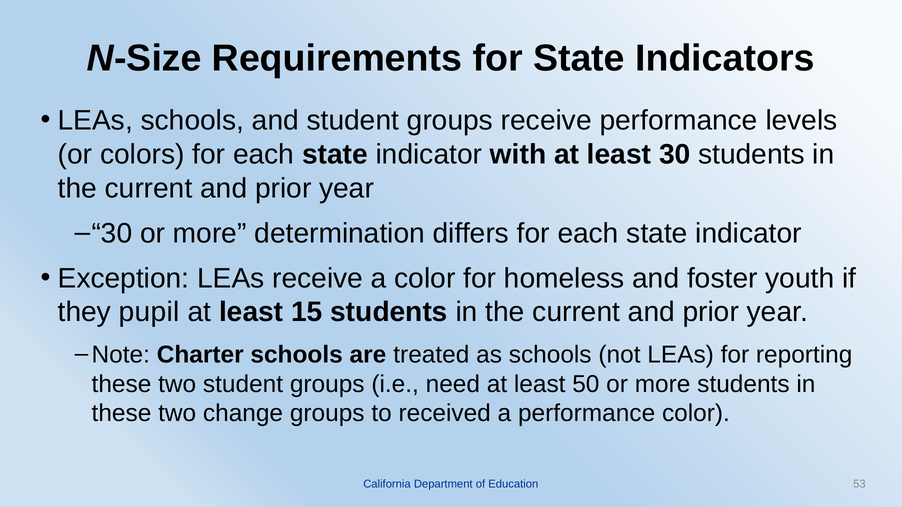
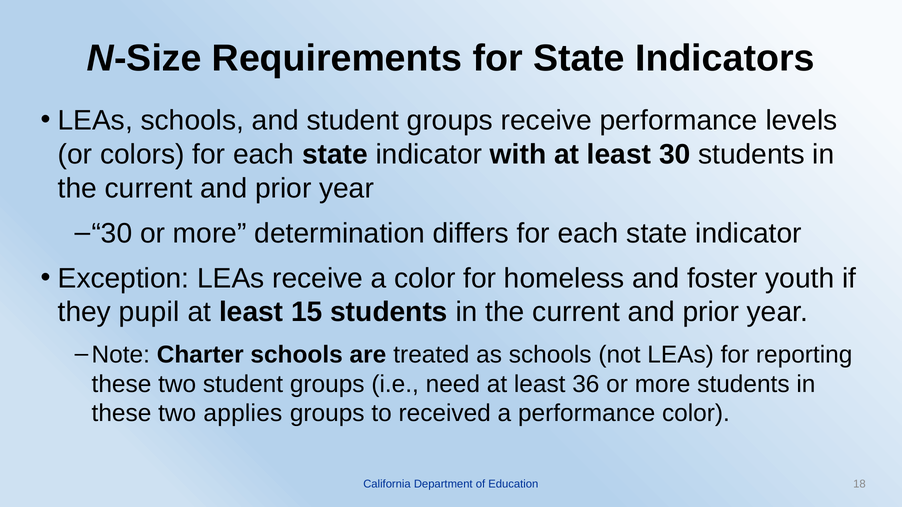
50: 50 -> 36
change: change -> applies
53: 53 -> 18
